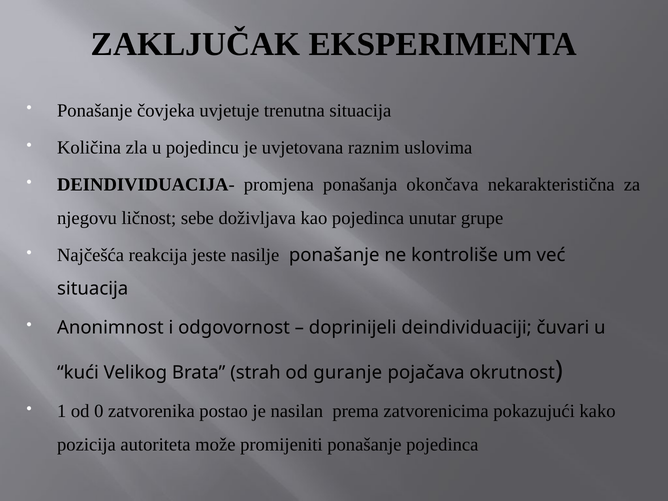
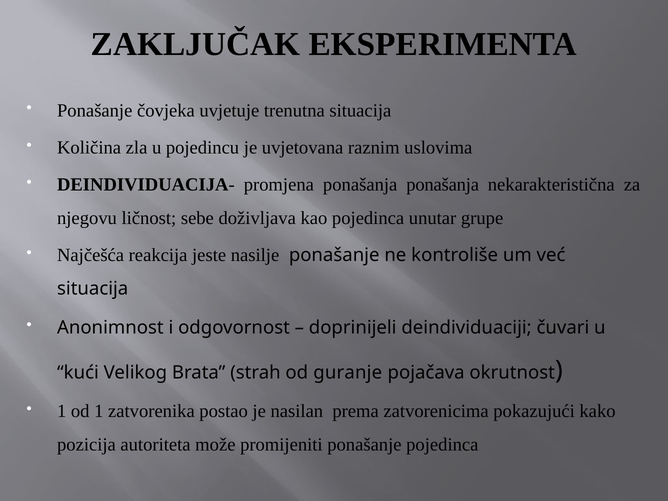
ponašanja okončava: okončava -> ponašanja
od 0: 0 -> 1
